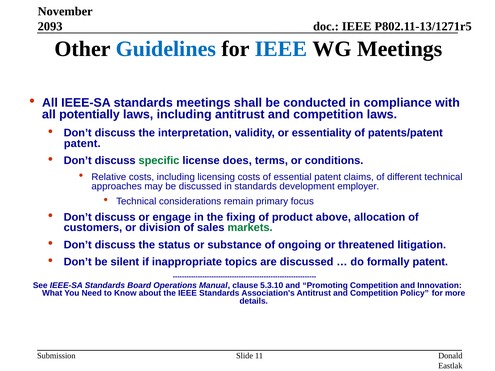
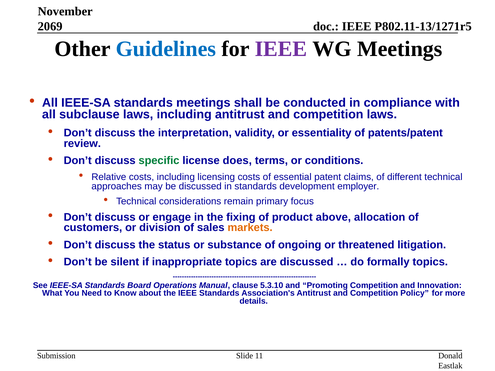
2093: 2093 -> 2069
IEEE at (281, 49) colour: blue -> purple
potentially: potentially -> subclause
patent at (82, 144): patent -> review
markets colour: green -> orange
formally patent: patent -> topics
